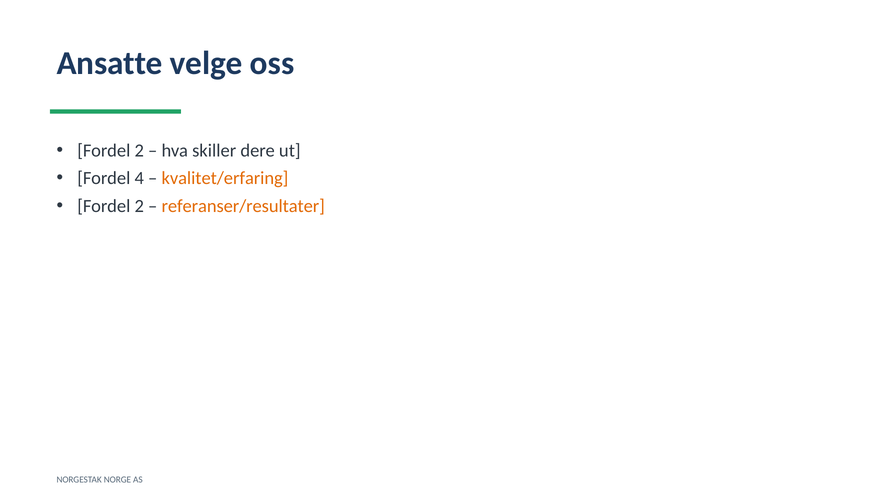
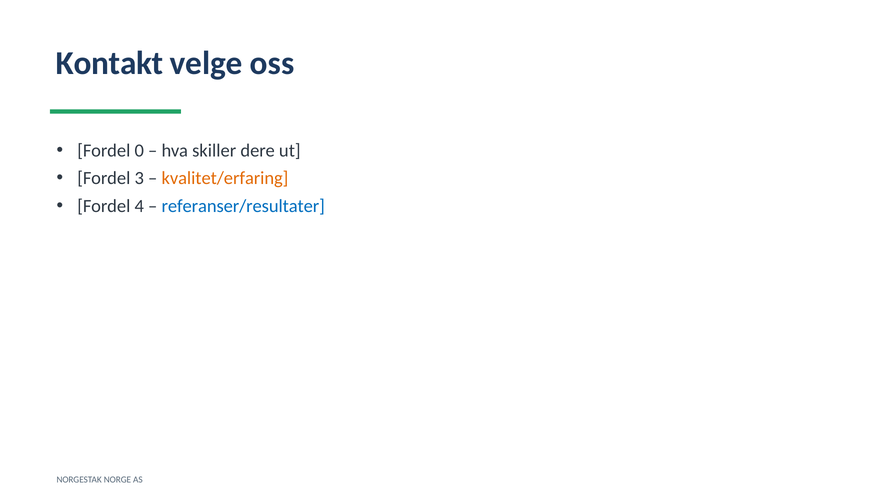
Ansatte: Ansatte -> Kontakt
2 at (139, 150): 2 -> 0
4: 4 -> 3
2 at (139, 206): 2 -> 4
referanser/resultater colour: orange -> blue
